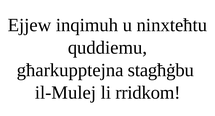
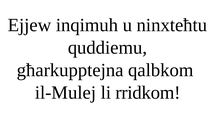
stagħġbu: stagħġbu -> qalbkom
